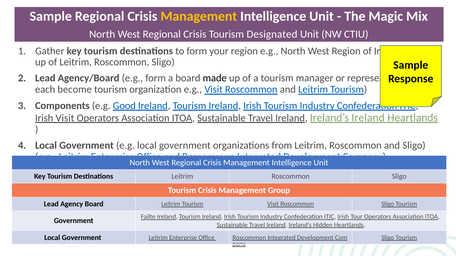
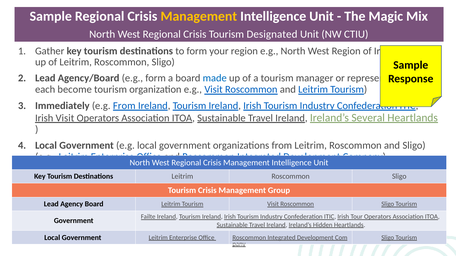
made at (215, 78) colour: black -> blue
Components: Components -> Immediately
e.g Good: Good -> From
Ireland’s Ireland: Ireland -> Several
